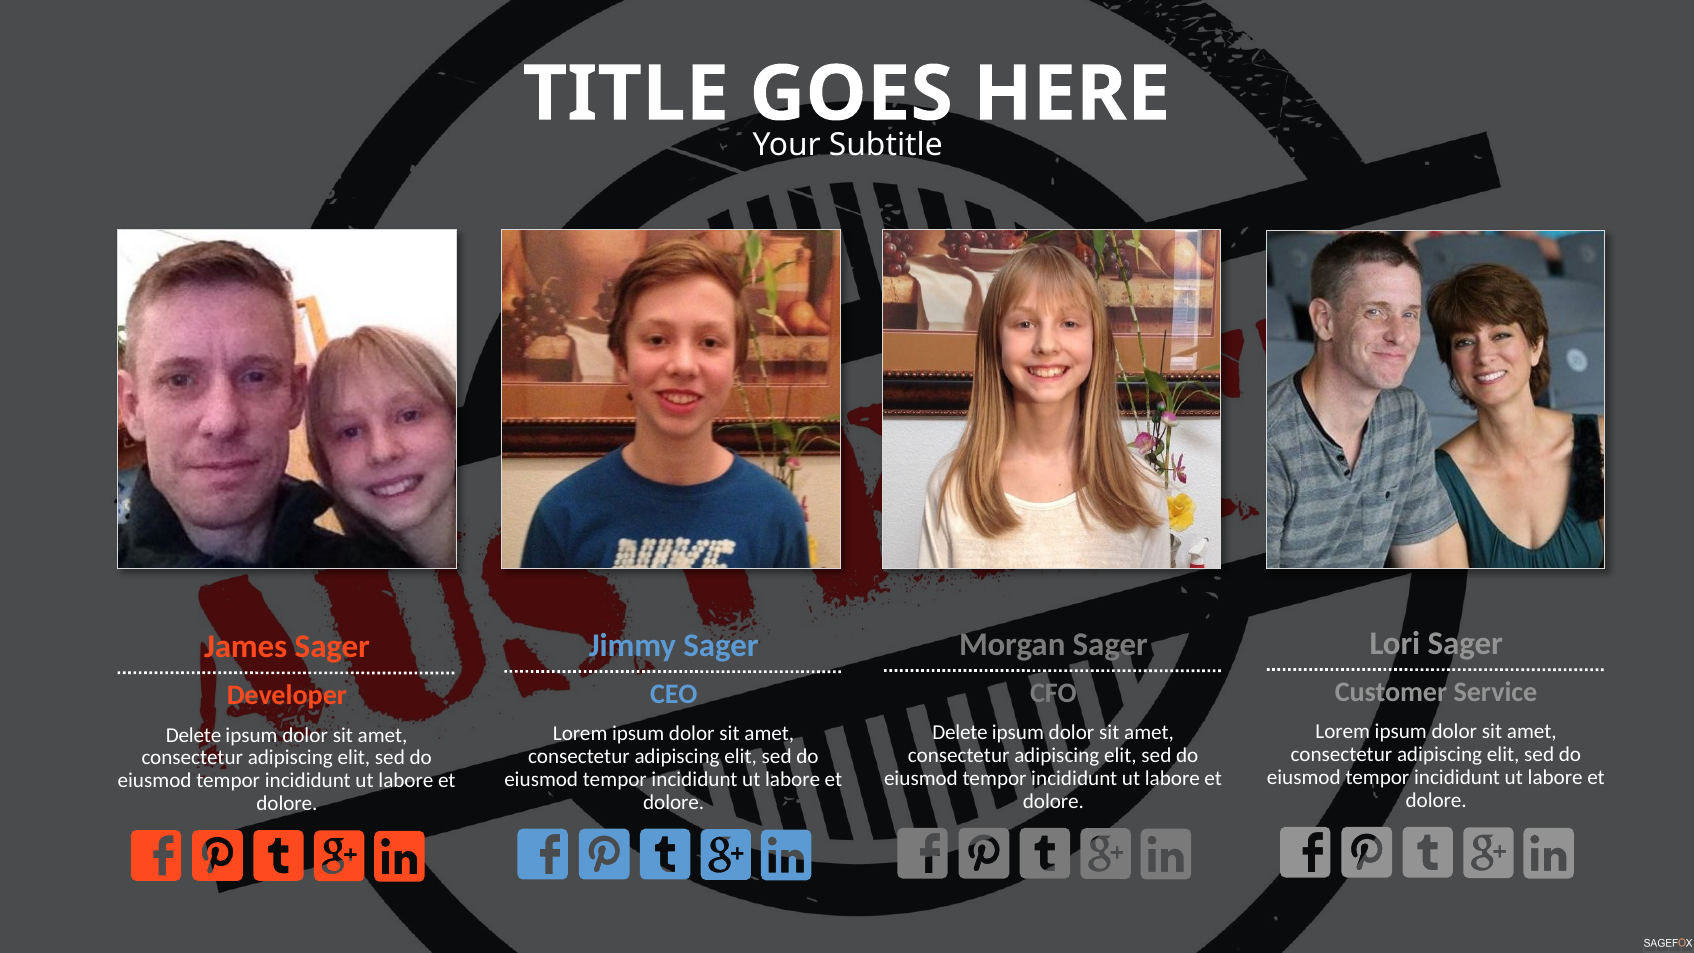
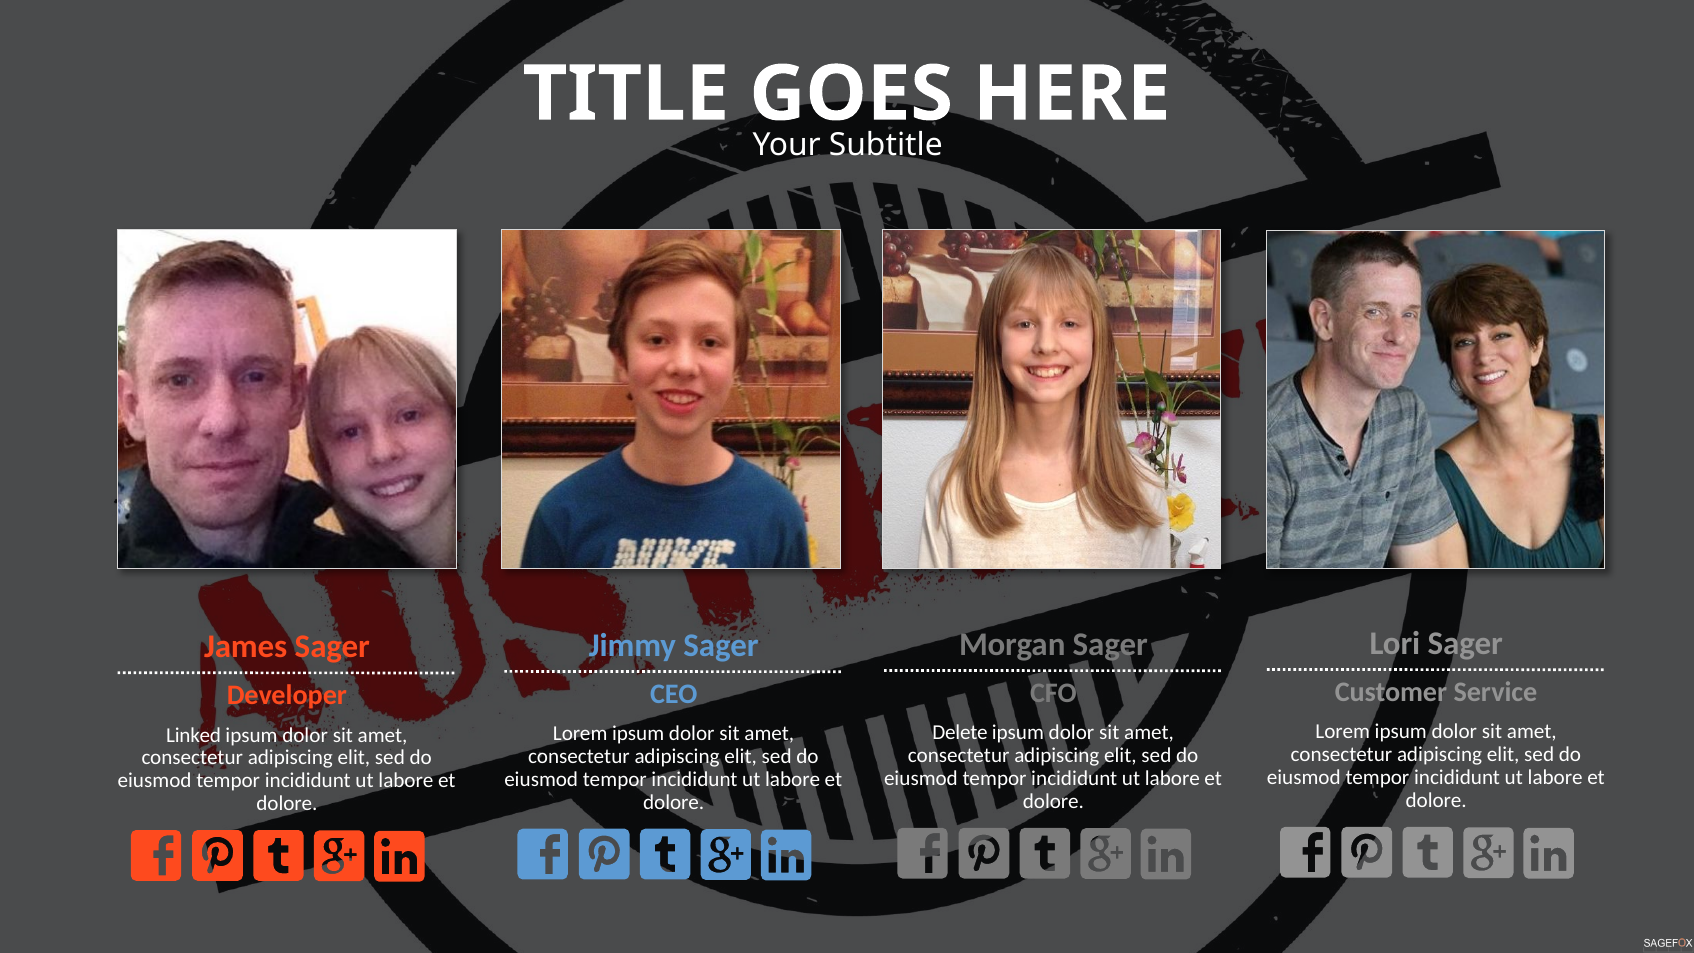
Delete at (194, 735): Delete -> Linked
